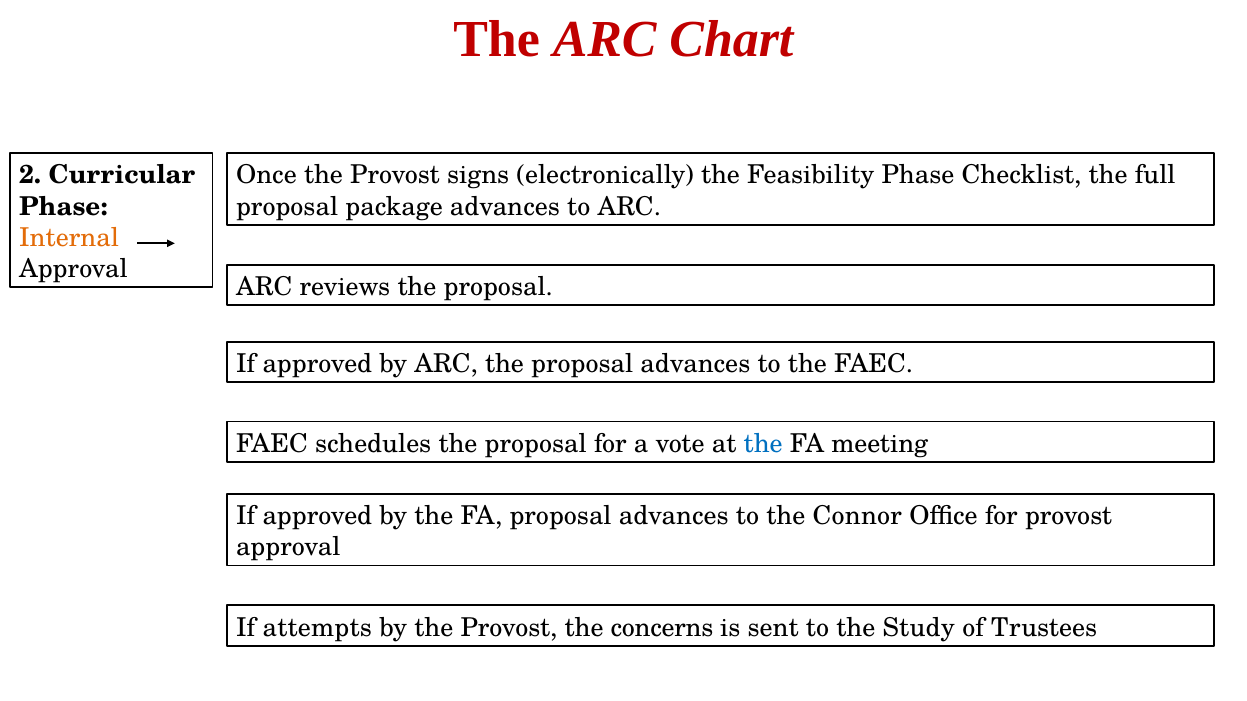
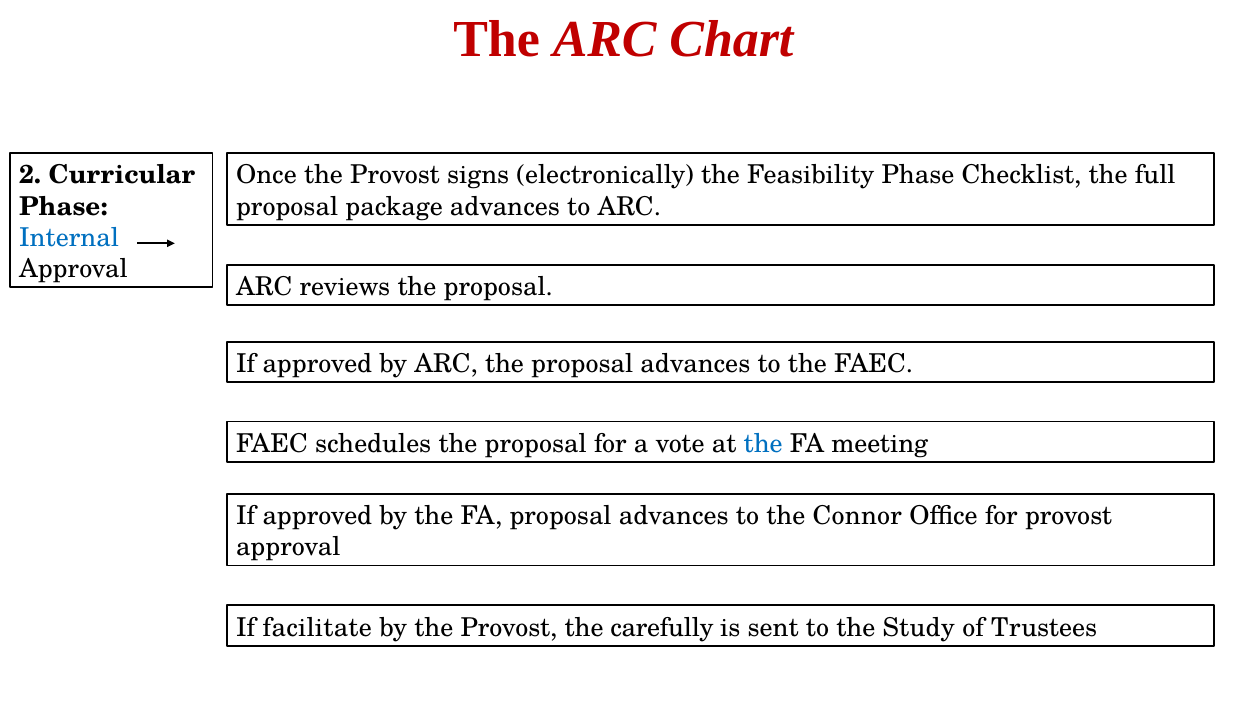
Internal colour: orange -> blue
attempts: attempts -> facilitate
concerns: concerns -> carefully
